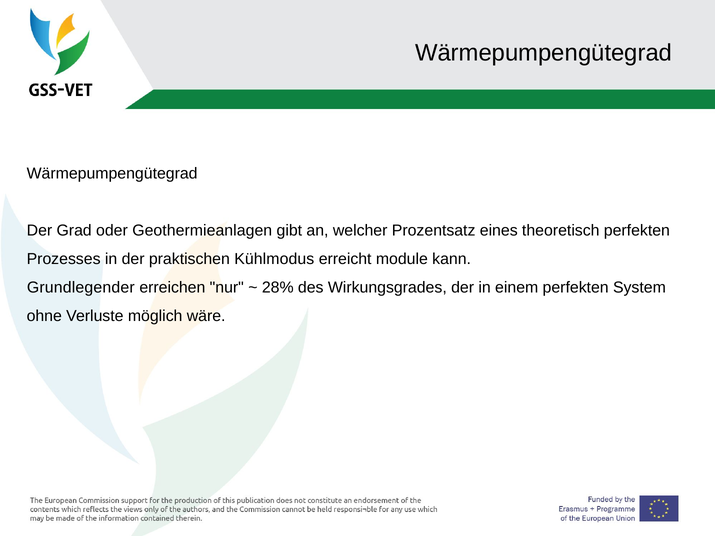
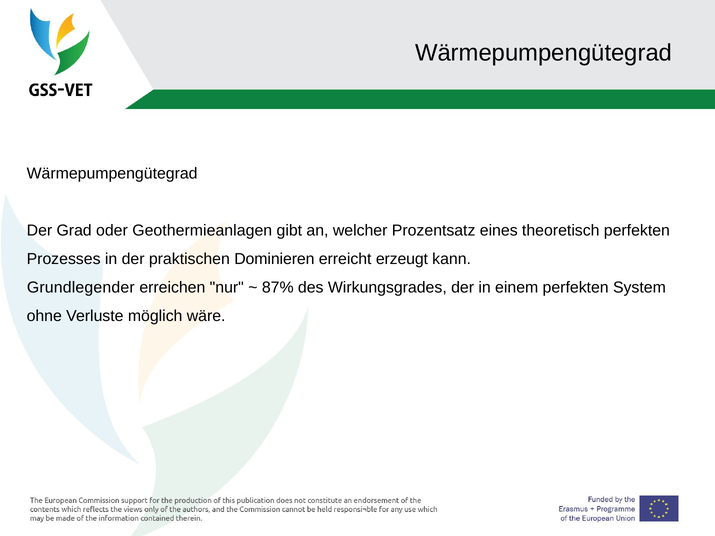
Kühlmodus: Kühlmodus -> Dominieren
module: module -> erzeugt
28%: 28% -> 87%
